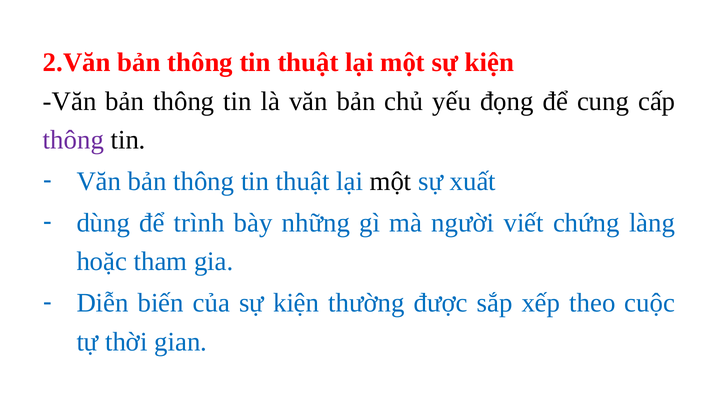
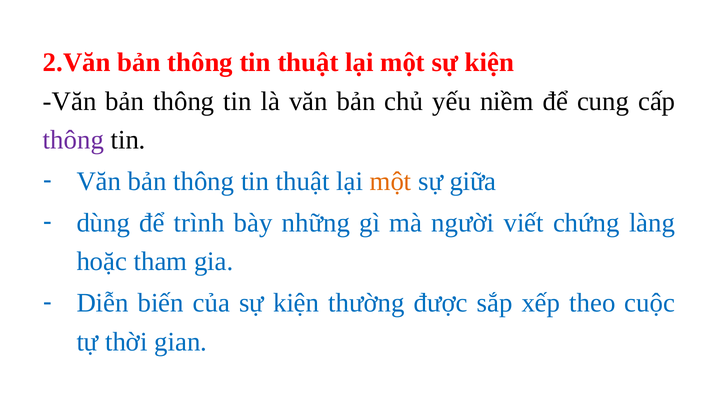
đọng: đọng -> niềm
một at (391, 182) colour: black -> orange
xuất: xuất -> giữa
